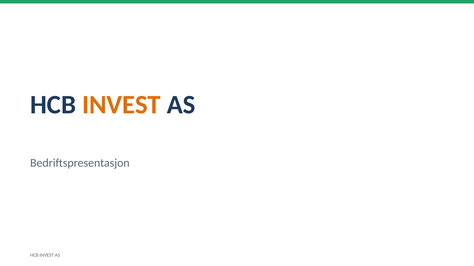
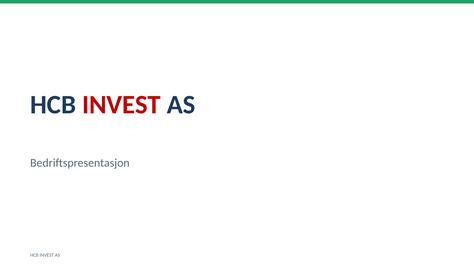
INVEST at (121, 105) colour: orange -> red
